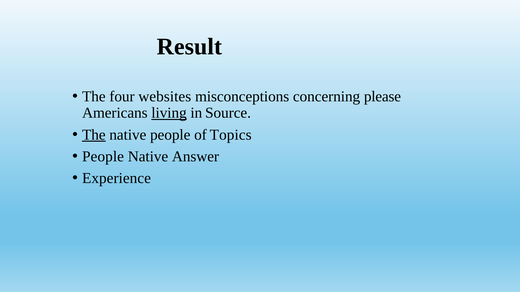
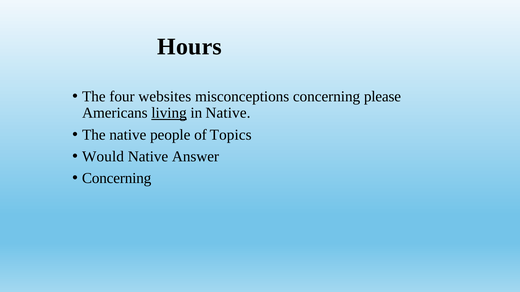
Result: Result -> Hours
in Source: Source -> Native
The at (94, 135) underline: present -> none
People at (103, 157): People -> Would
Experience at (116, 179): Experience -> Concerning
